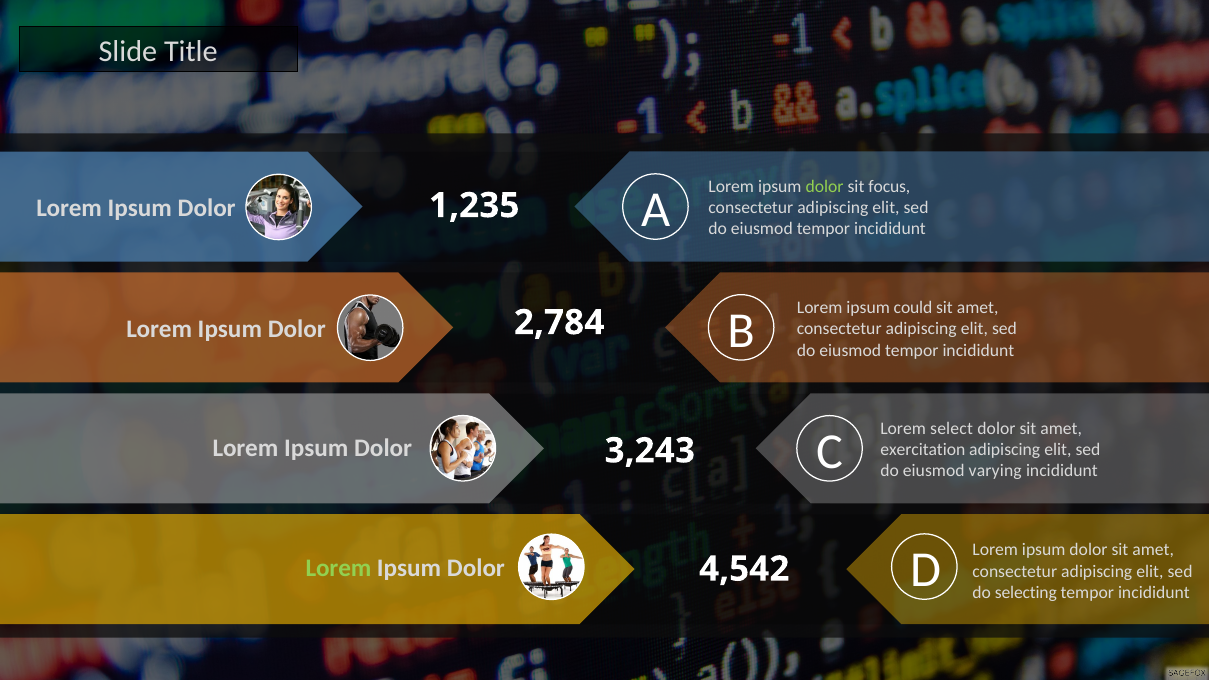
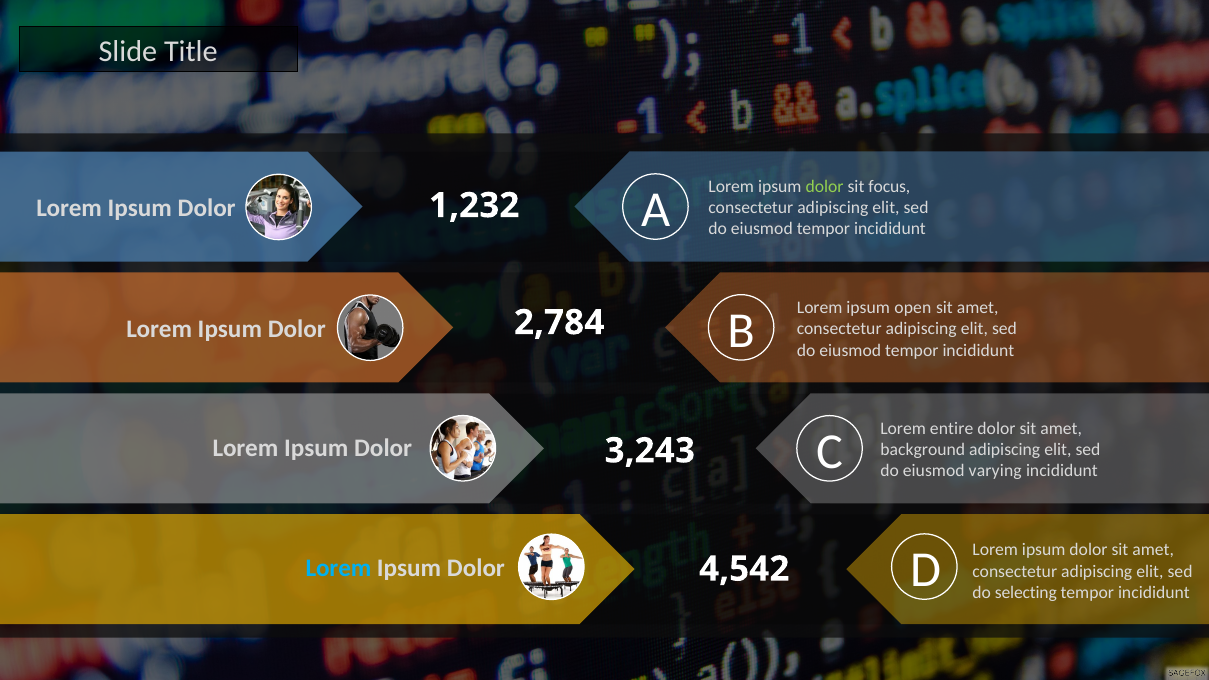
1,235: 1,235 -> 1,232
could: could -> open
select: select -> entire
exercitation: exercitation -> background
Lorem at (338, 568) colour: light green -> light blue
